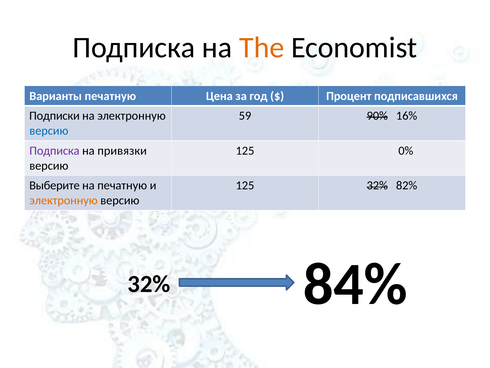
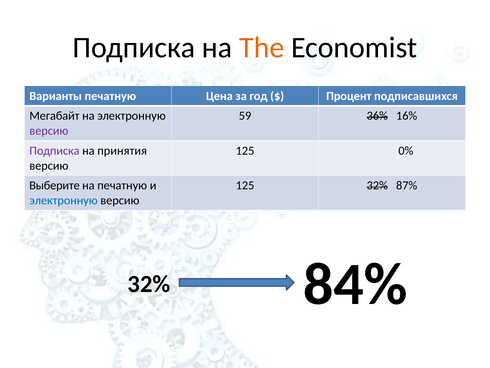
Подписки: Подписки -> Мегабайт
90%: 90% -> 36%
версию at (49, 131) colour: blue -> purple
привязки: привязки -> принятия
82%: 82% -> 87%
электронную at (64, 200) colour: orange -> blue
